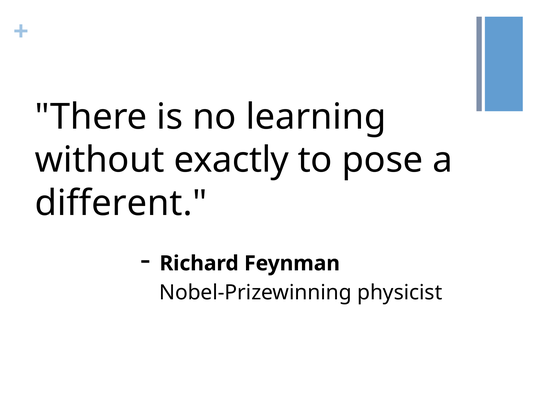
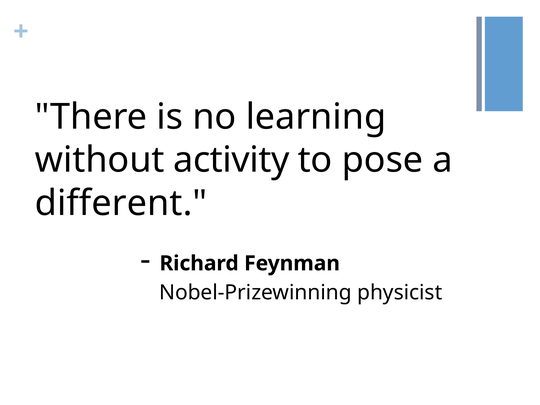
exactly: exactly -> activity
